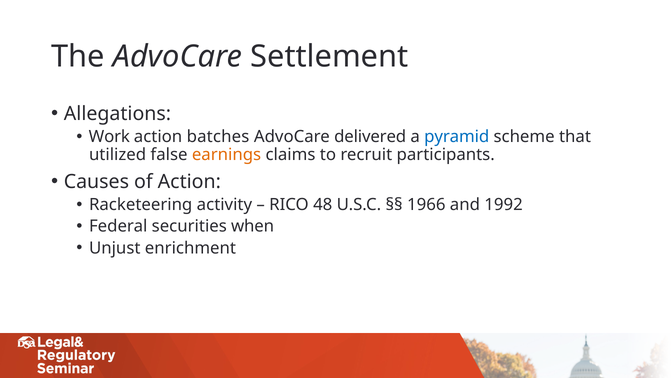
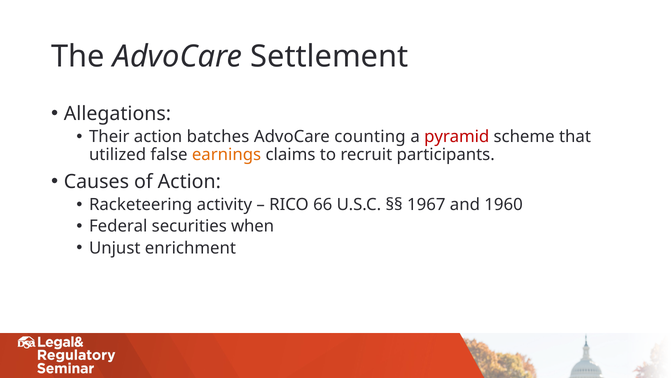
Work: Work -> Their
delivered: delivered -> counting
pyramid colour: blue -> red
48: 48 -> 66
1966: 1966 -> 1967
1992: 1992 -> 1960
